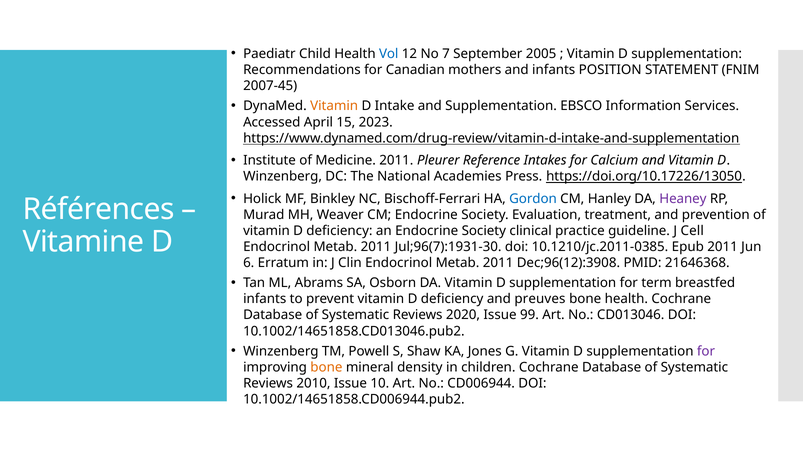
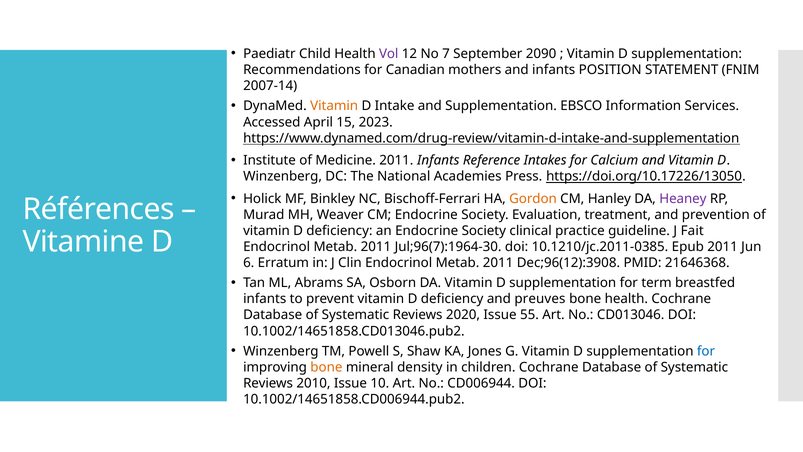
Vol colour: blue -> purple
2005: 2005 -> 2090
2007-45: 2007-45 -> 2007-14
2011 Pleurer: Pleurer -> Infants
Gordon colour: blue -> orange
Cell: Cell -> Fait
Jul;96(7):1931-30: Jul;96(7):1931-30 -> Jul;96(7):1964-30
99: 99 -> 55
for at (706, 351) colour: purple -> blue
